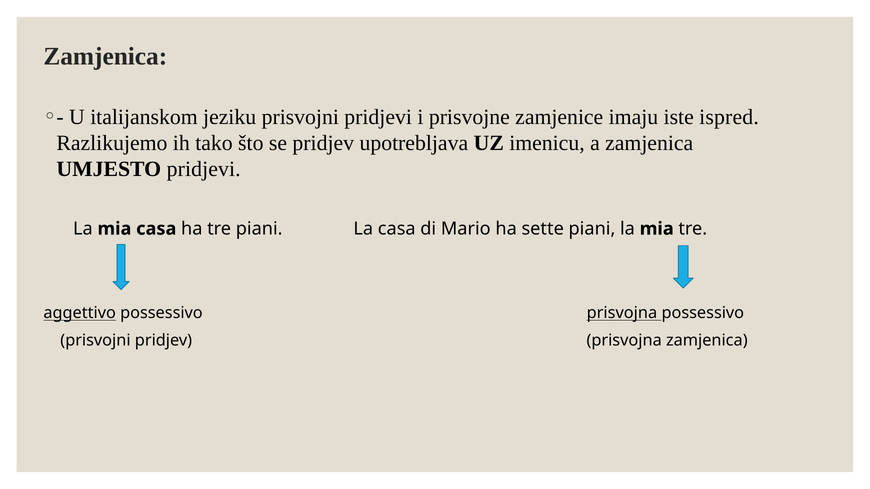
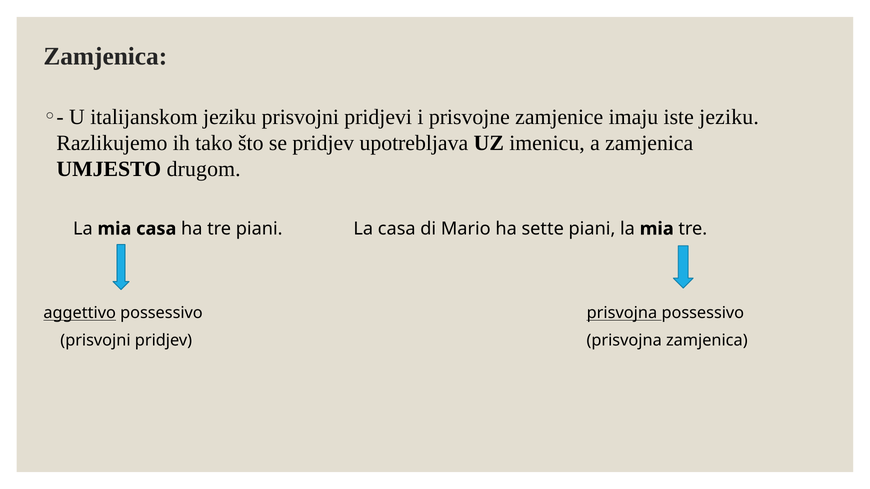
iste ispred: ispred -> jeziku
UMJESTO pridjevi: pridjevi -> drugom
